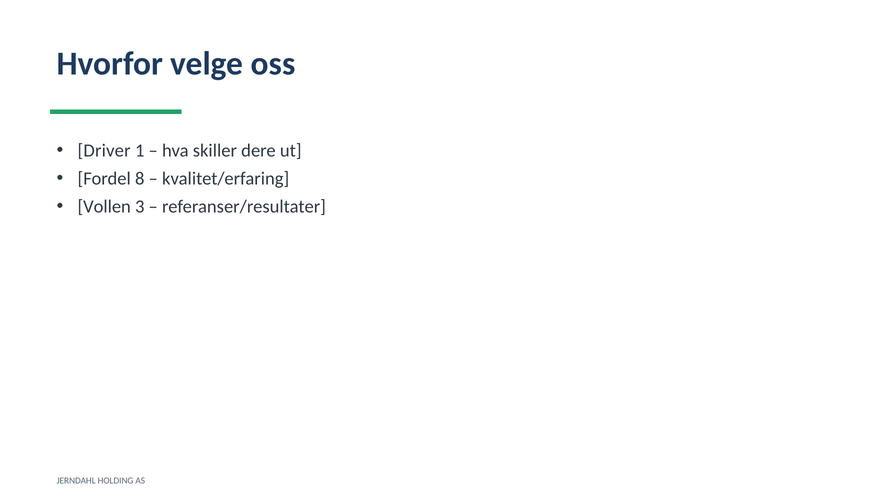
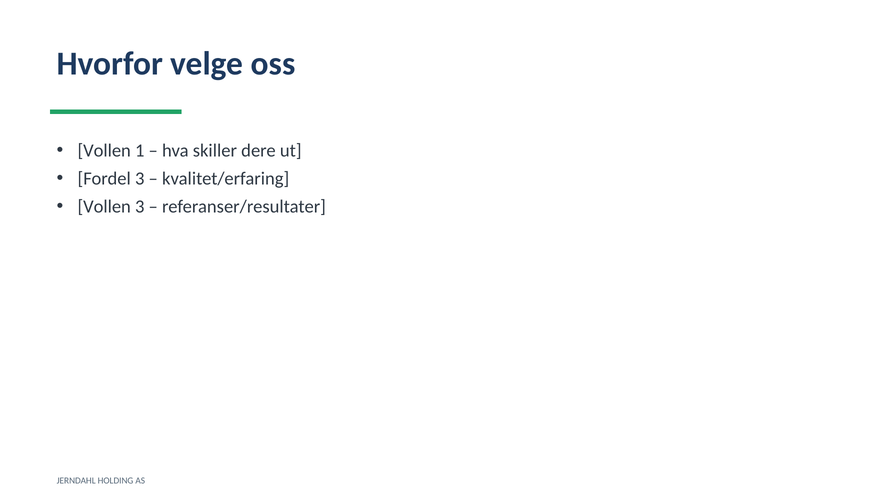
Driver at (104, 151): Driver -> Vollen
Fordel 8: 8 -> 3
